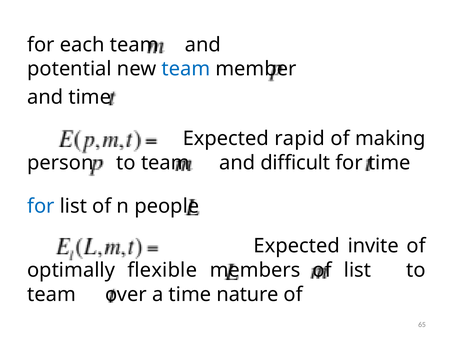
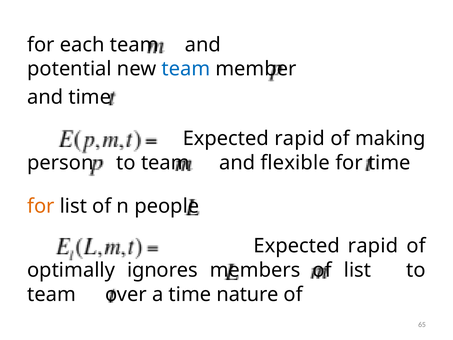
difficult: difficult -> flexible
for at (41, 206) colour: blue -> orange
invite at (373, 246): invite -> rapid
flexible: flexible -> ignores
